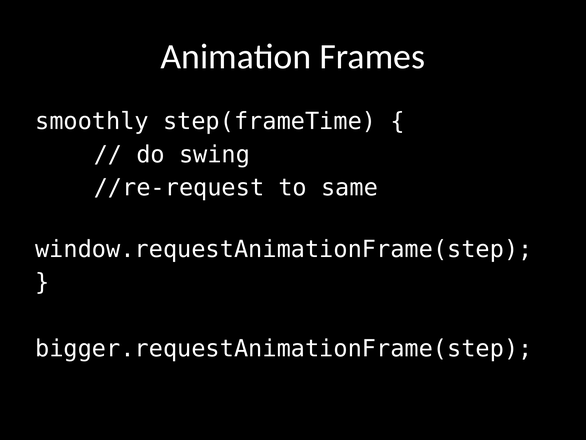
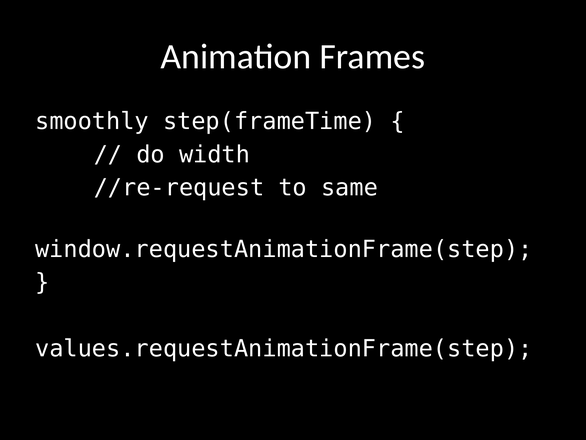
swing: swing -> width
bigger.requestAnimationFrame(step: bigger.requestAnimationFrame(step -> values.requestAnimationFrame(step
